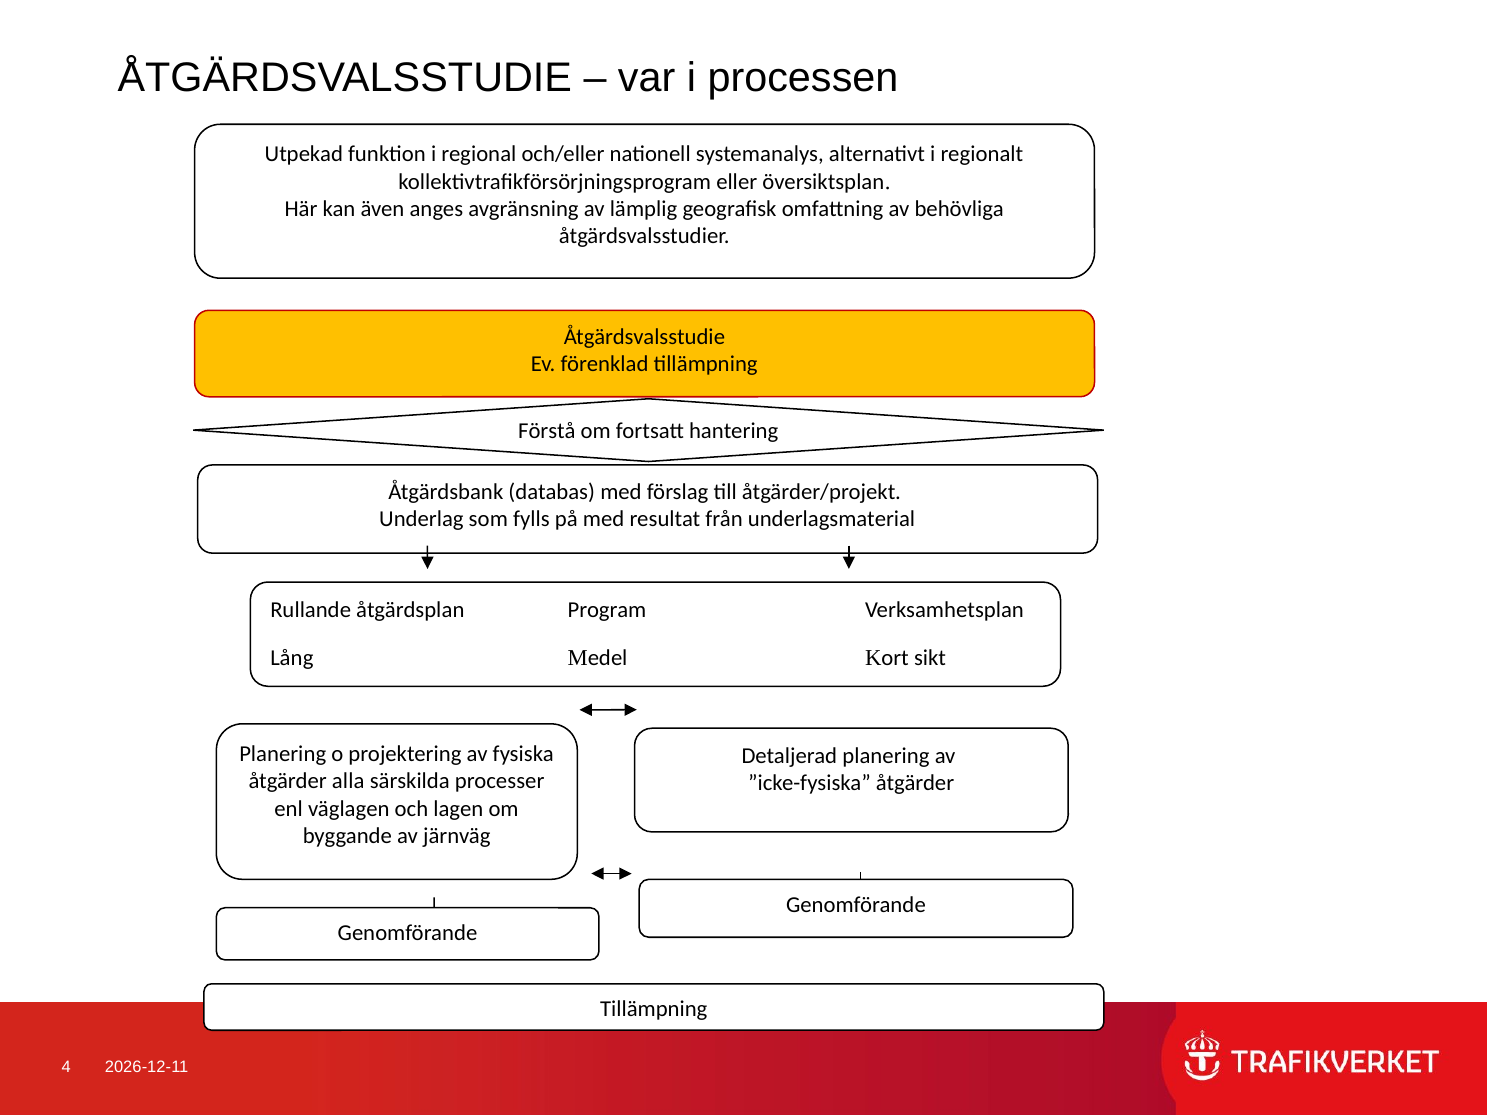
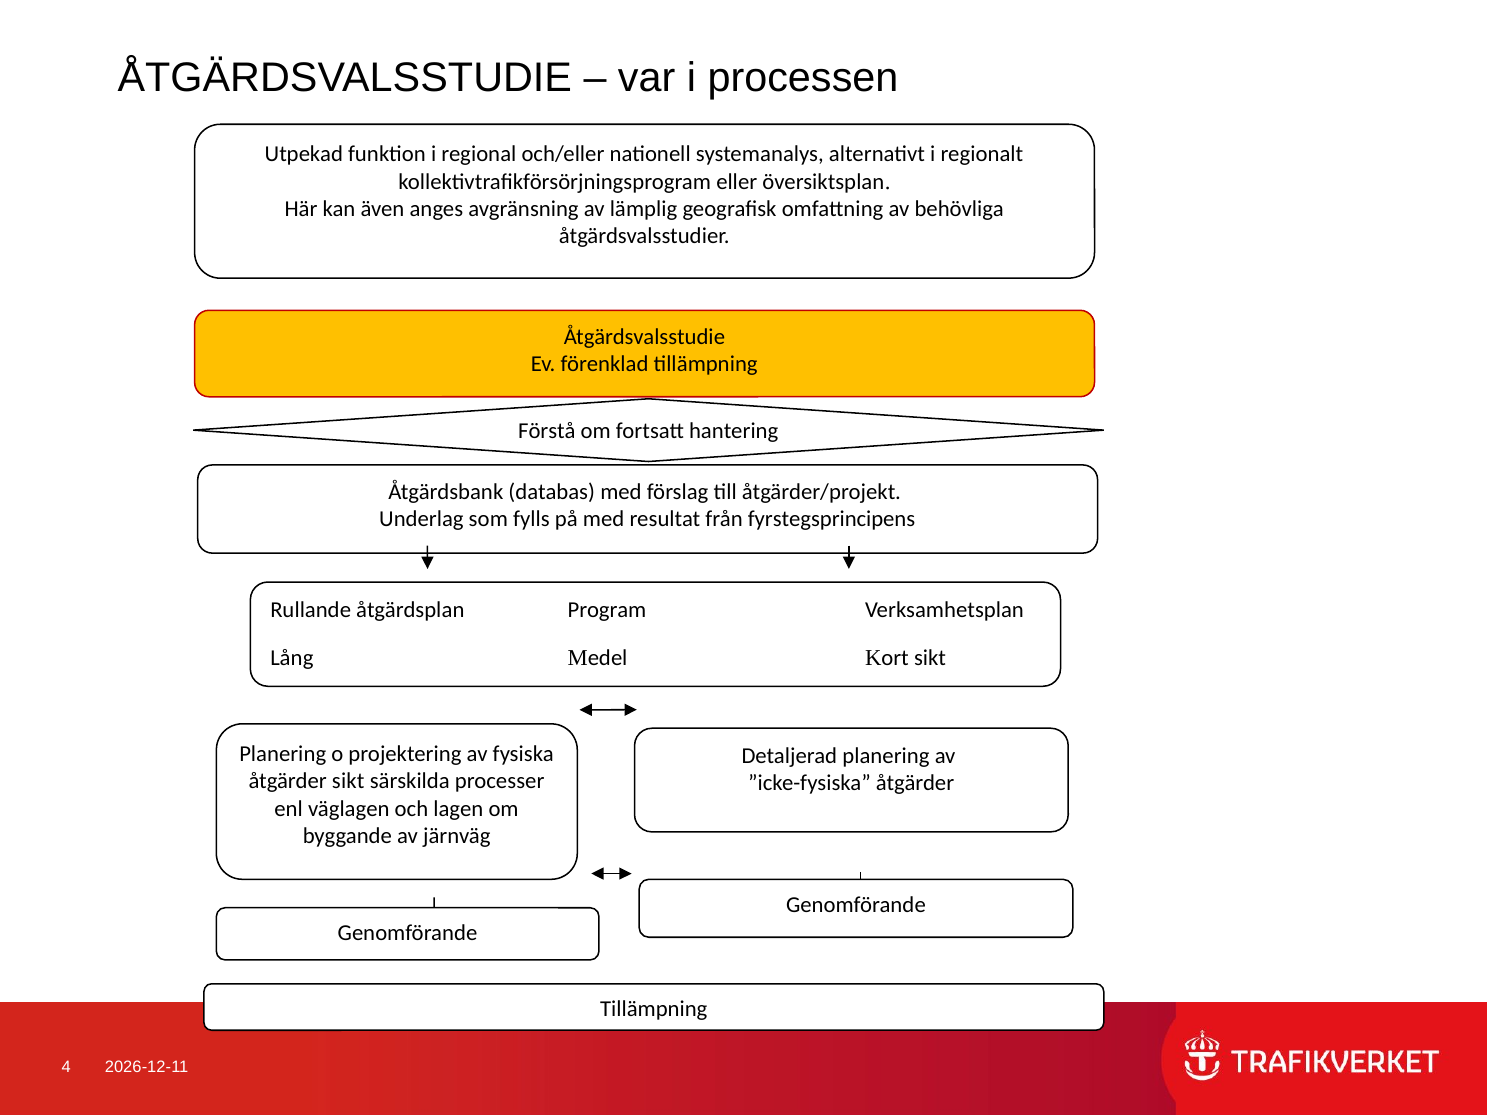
underlagsmaterial: underlagsmaterial -> fyrstegsprincipens
åtgärder alla: alla -> sikt
